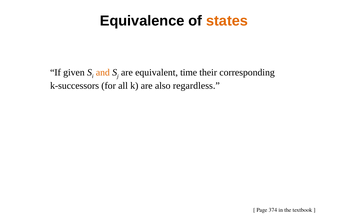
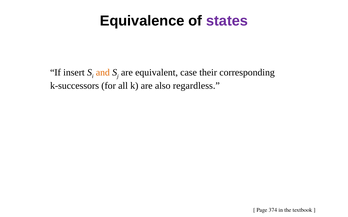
states colour: orange -> purple
given: given -> insert
time: time -> case
